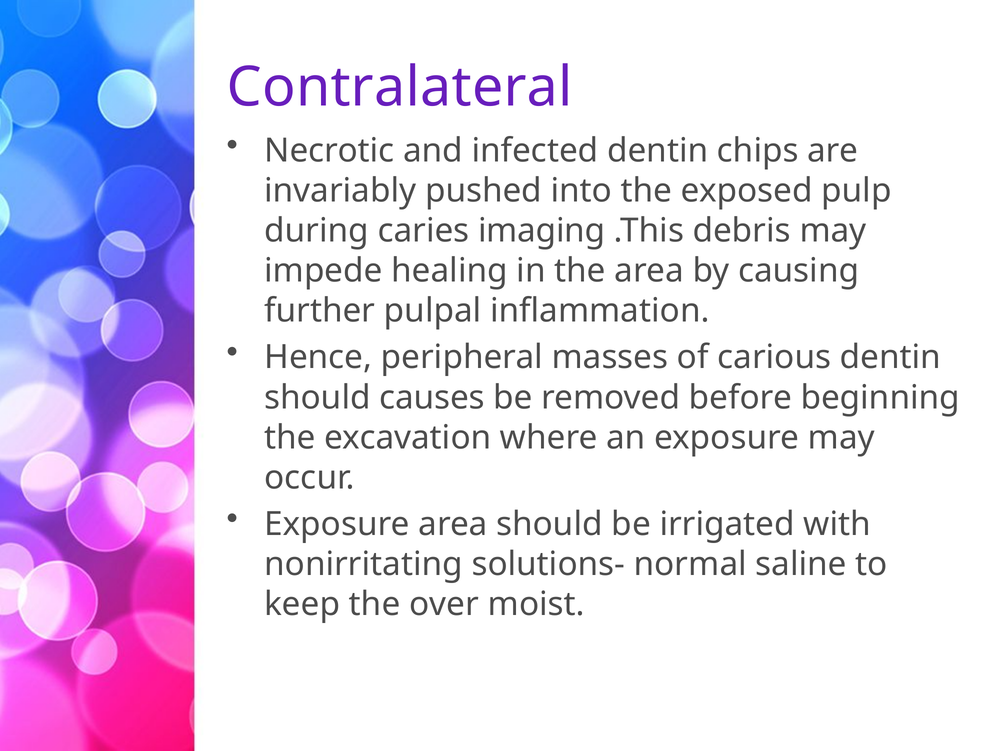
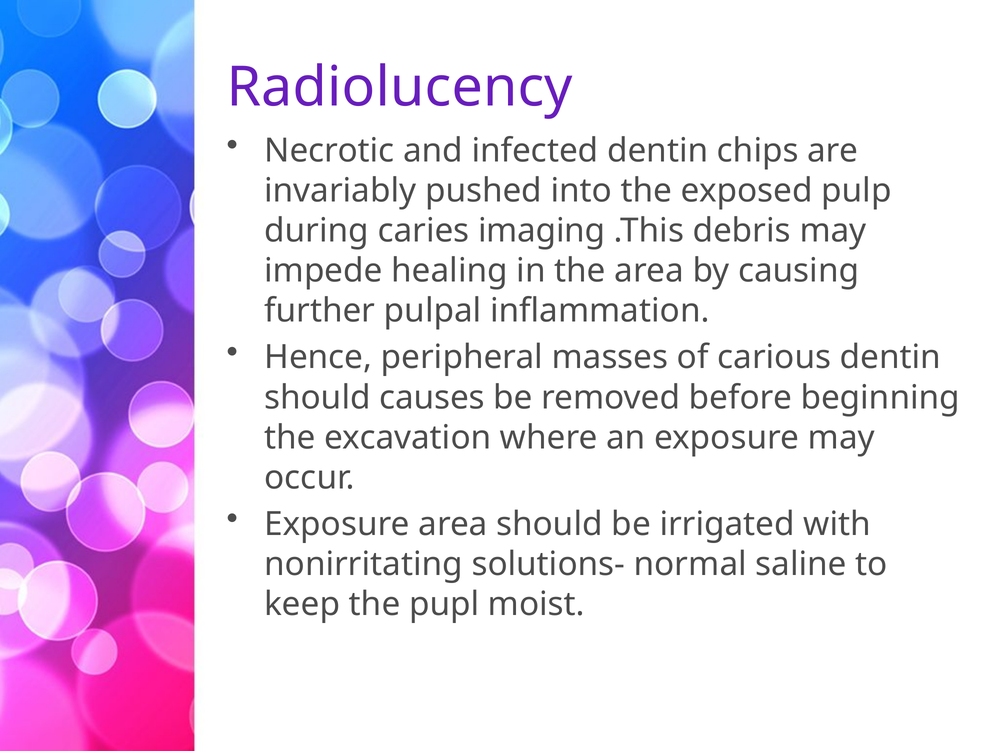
Contralateral: Contralateral -> Radiolucency
over: over -> pupl
